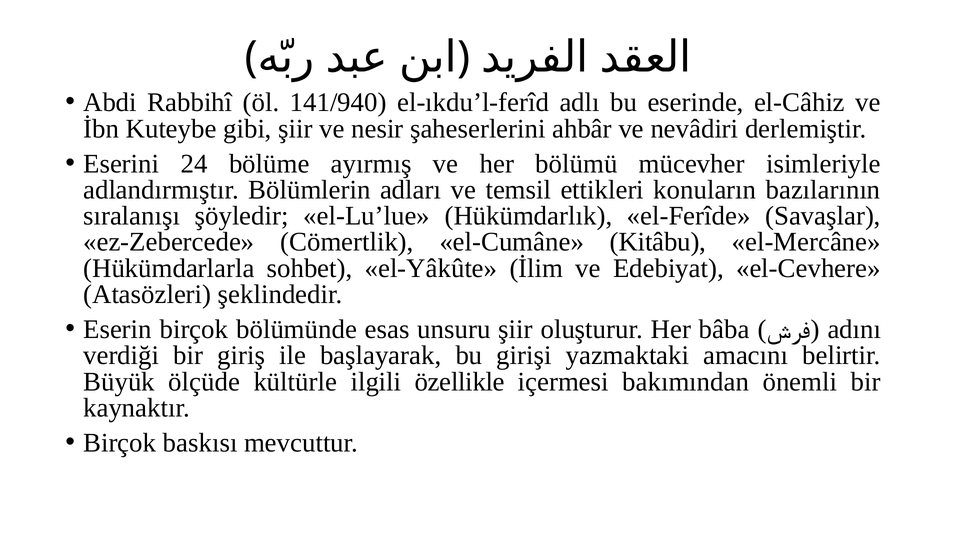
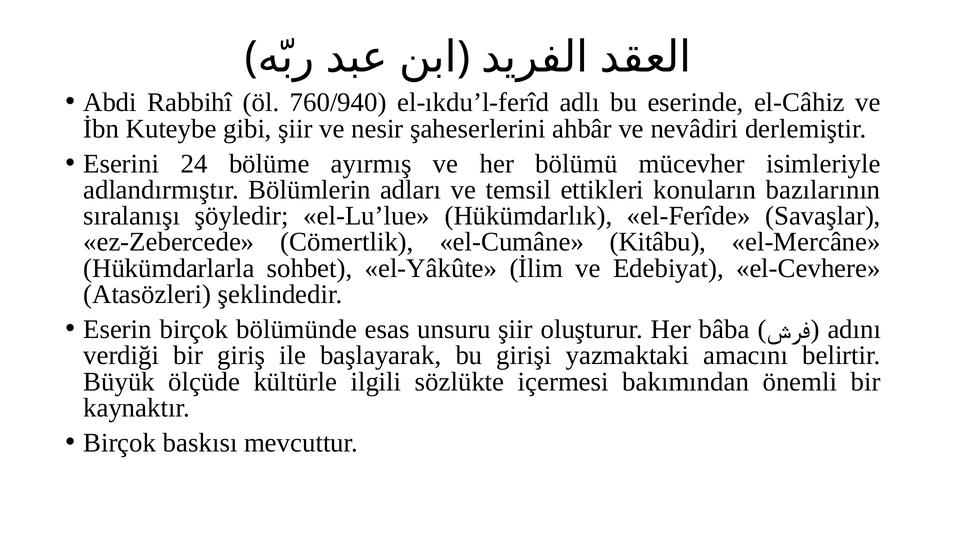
141/940: 141/940 -> 760/940
özellikle: özellikle -> sözlükte
